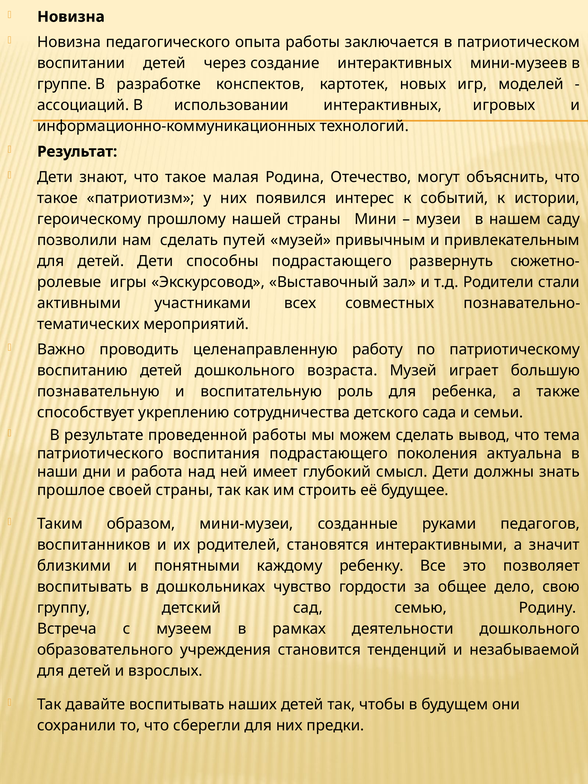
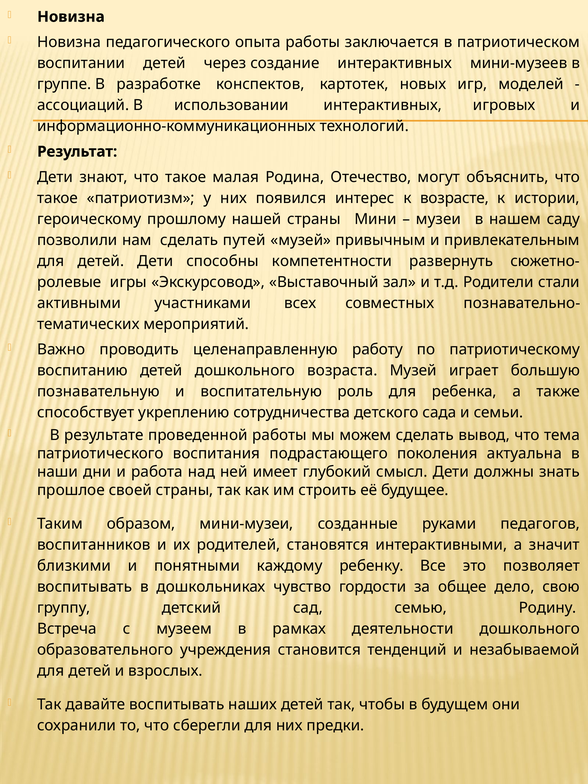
событий: событий -> возрасте
способны подрастающего: подрастающего -> компетентности
